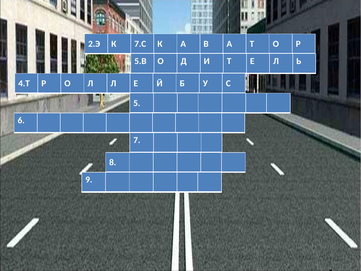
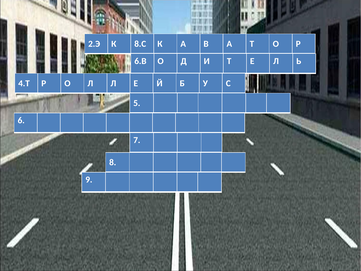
7.С: 7.С -> 8.С
5.В: 5.В -> 6.В
